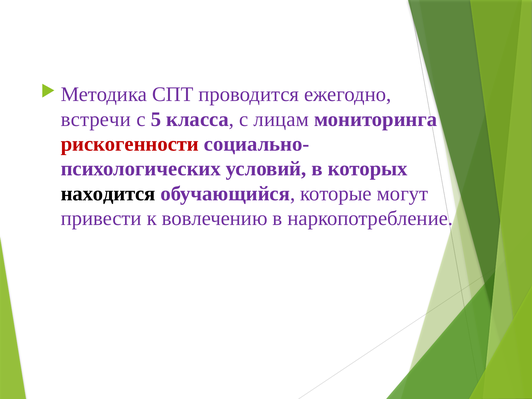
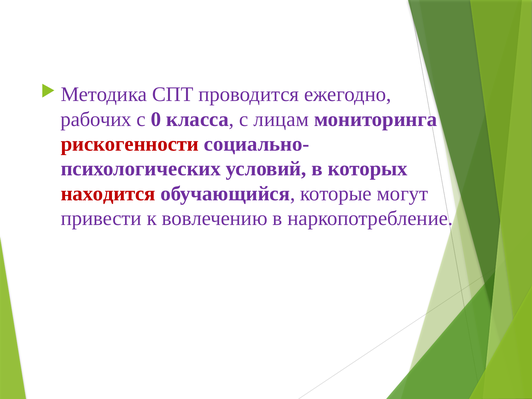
встречи: встречи -> рабочих
5: 5 -> 0
находится colour: black -> red
